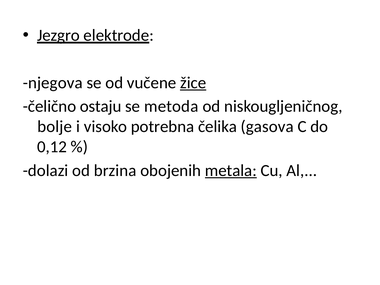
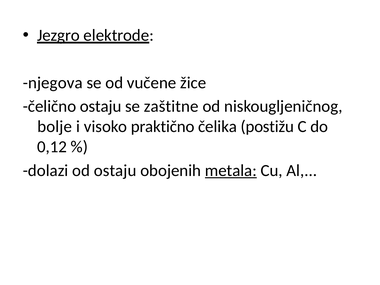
žice underline: present -> none
metoda: metoda -> zaštitne
potrebna: potrebna -> praktično
gasova: gasova -> postižu
od brzina: brzina -> ostaju
